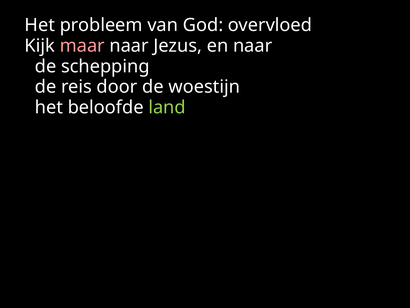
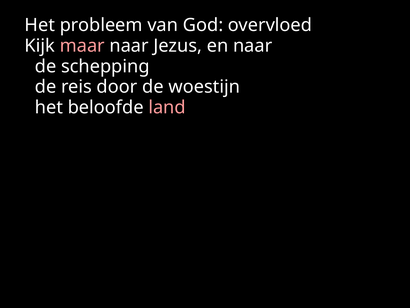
land colour: light green -> pink
